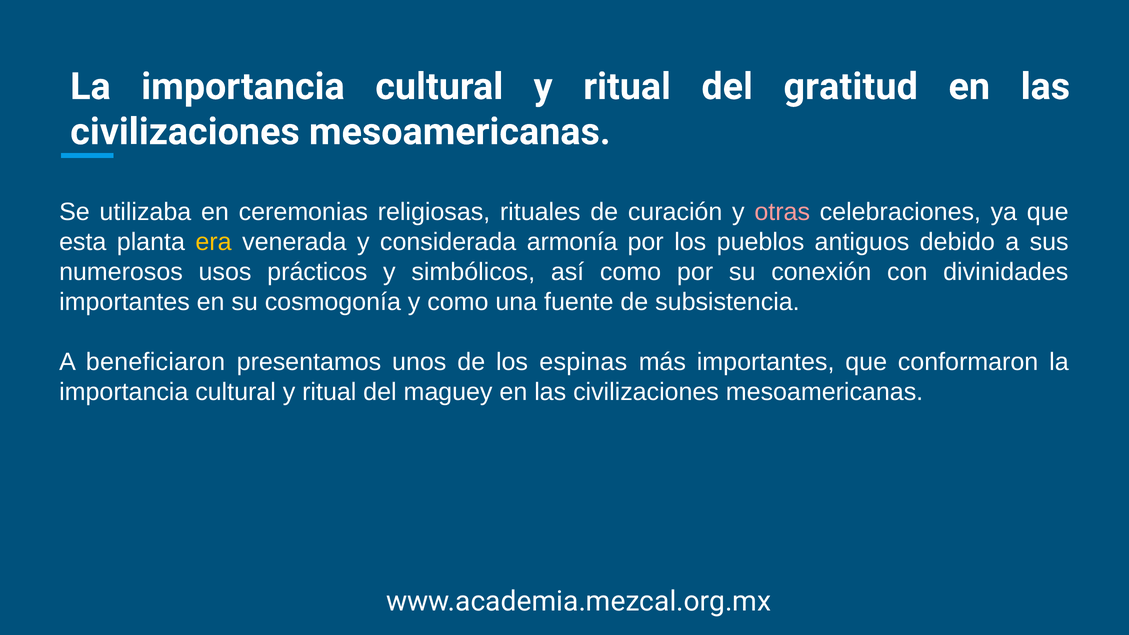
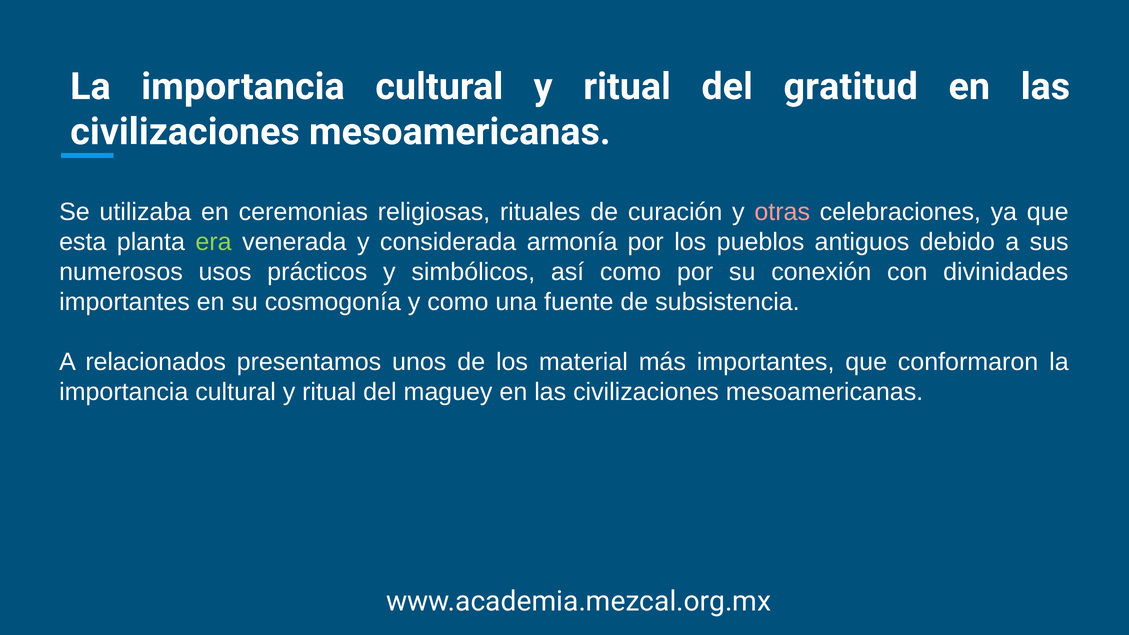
era colour: yellow -> light green
beneficiaron: beneficiaron -> relacionados
espinas: espinas -> material
